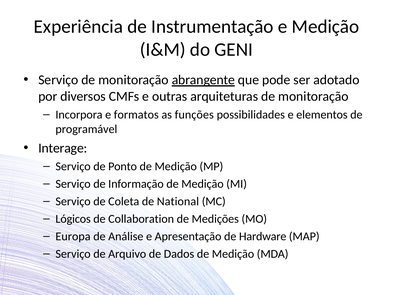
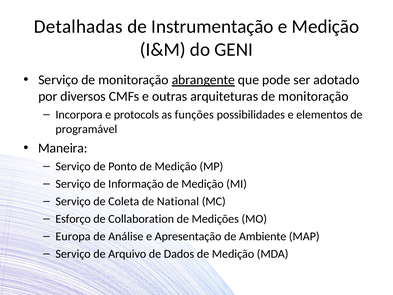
Experiência: Experiência -> Detalhadas
formatos: formatos -> protocols
Interage: Interage -> Maneira
Lógicos: Lógicos -> Esforço
Hardware: Hardware -> Ambiente
